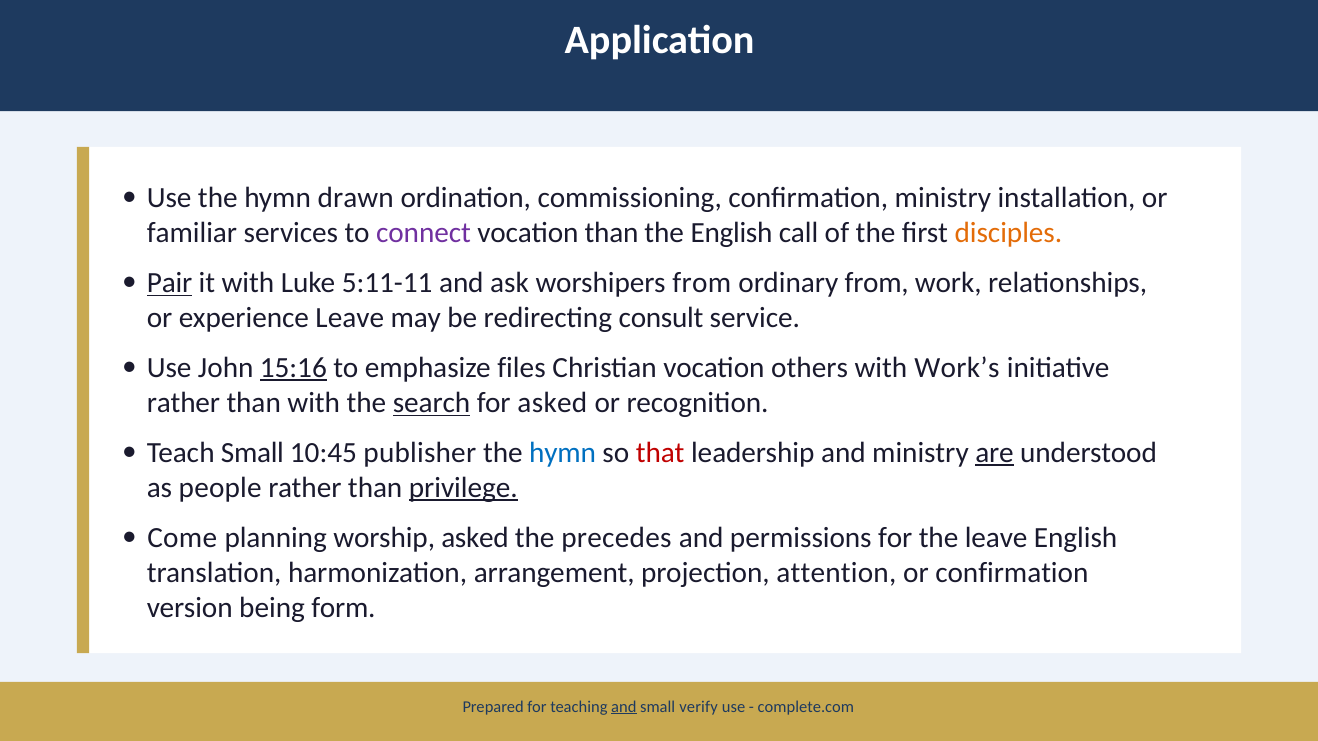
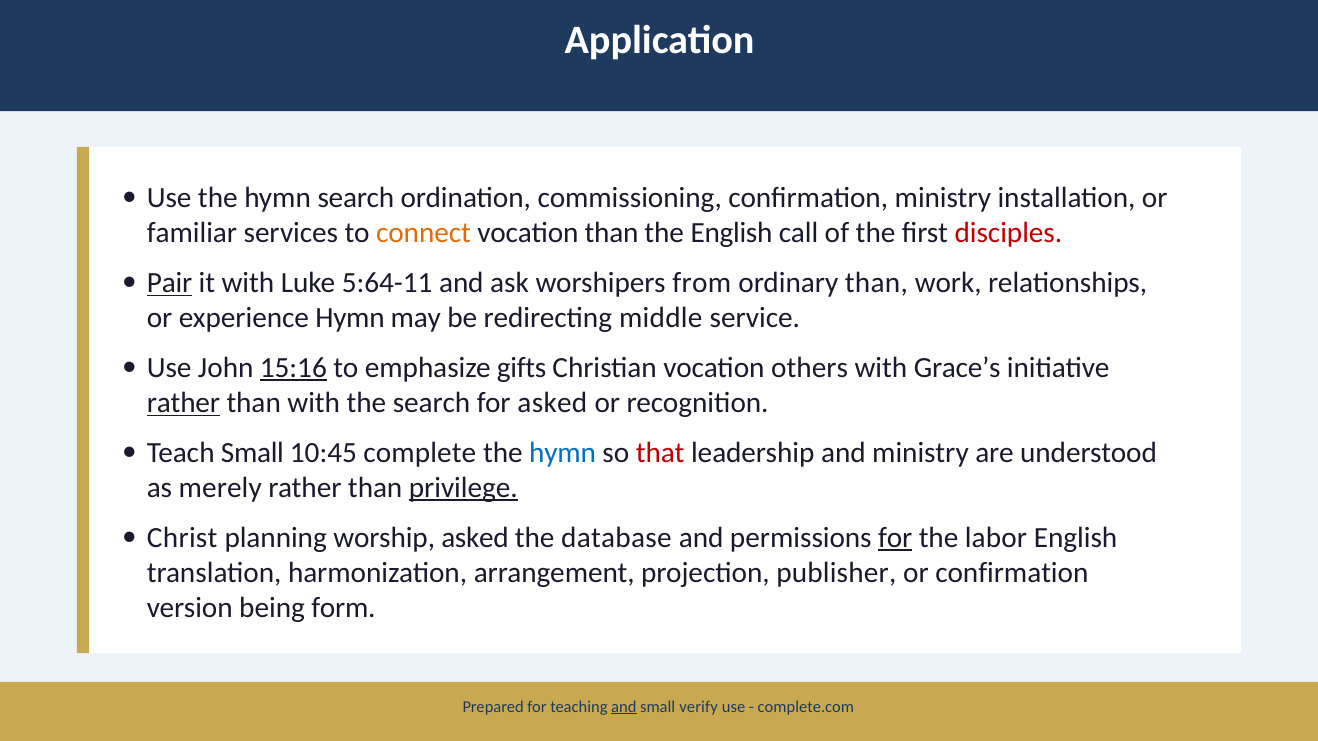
hymn drawn: drawn -> search
connect colour: purple -> orange
disciples colour: orange -> red
5:11-11: 5:11-11 -> 5:64-11
ordinary from: from -> than
experience Leave: Leave -> Hymn
consult: consult -> middle
files: files -> gifts
Work’s: Work’s -> Grace’s
rather at (183, 403) underline: none -> present
search at (432, 403) underline: present -> none
publisher: publisher -> complete
are underline: present -> none
people: people -> merely
Come: Come -> Christ
precedes: precedes -> database
for at (895, 538) underline: none -> present
the leave: leave -> labor
attention: attention -> publisher
